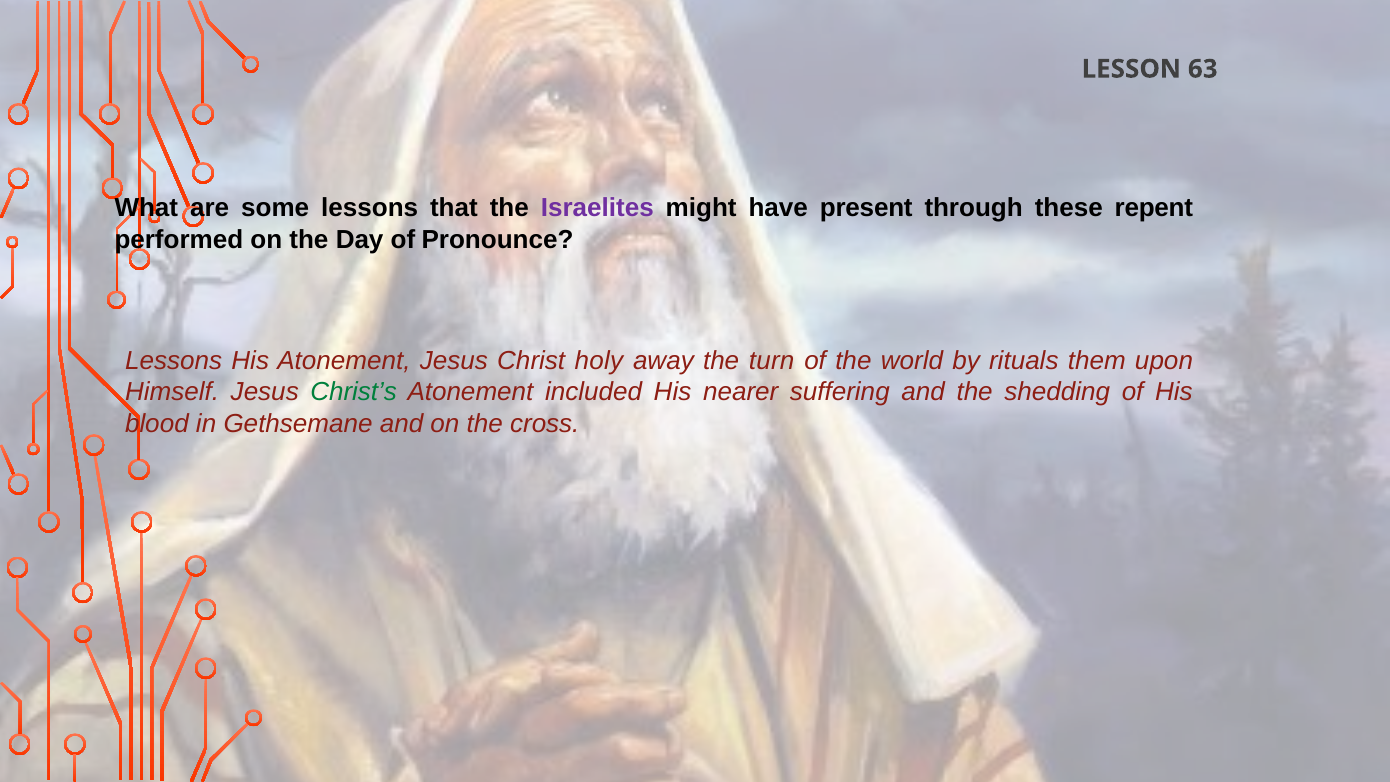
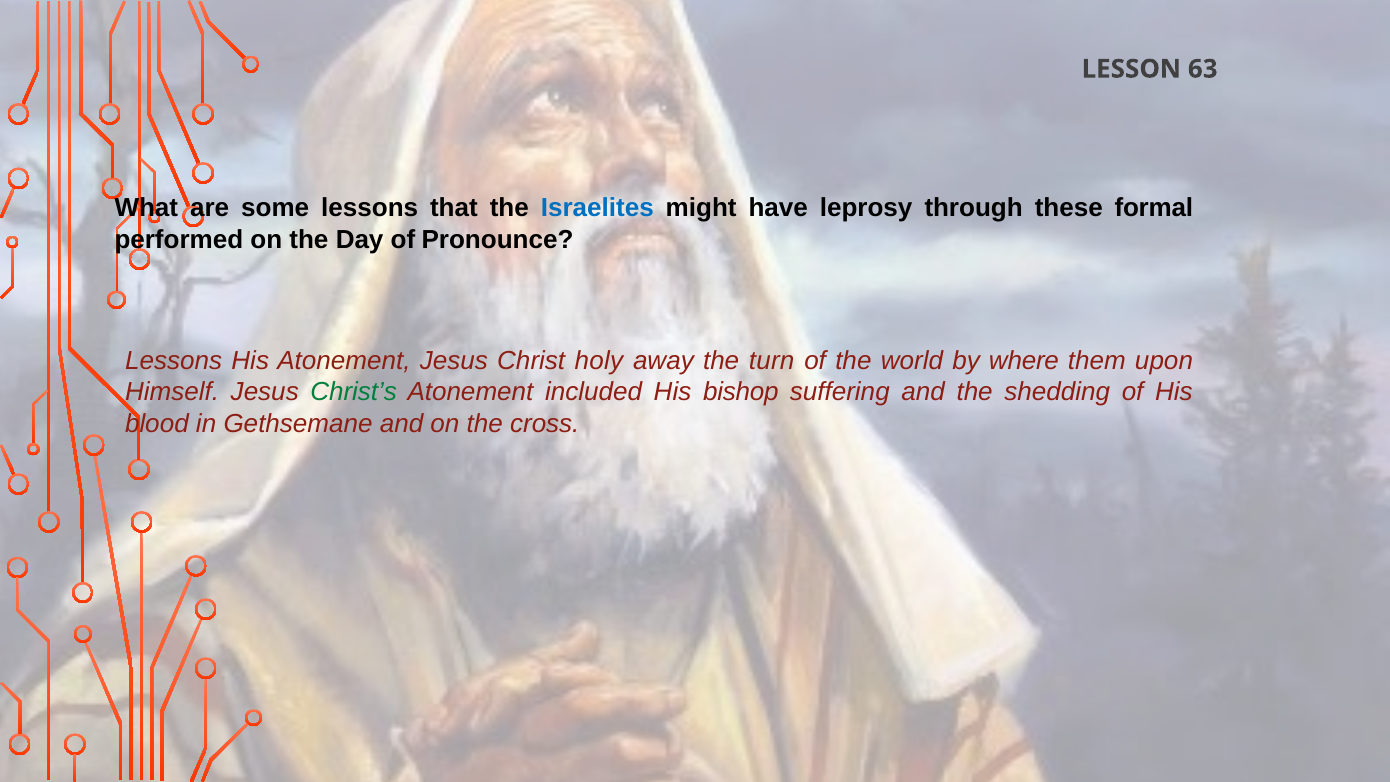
Israelites colour: purple -> blue
present: present -> leprosy
repent: repent -> formal
rituals: rituals -> where
nearer: nearer -> bishop
